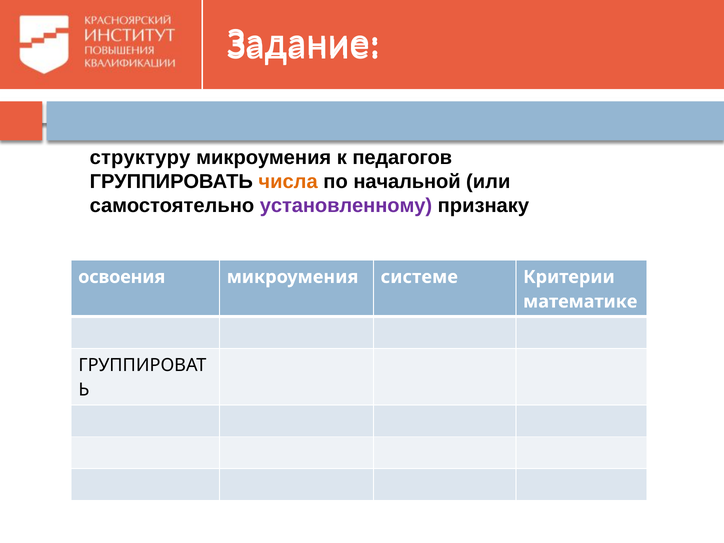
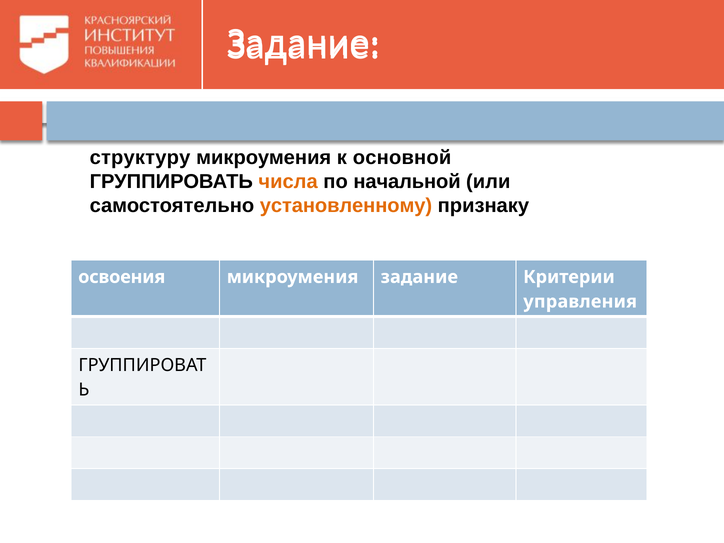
педагогов: педагогов -> основной
установленному colour: purple -> orange
микроумения системе: системе -> задание
математике: математике -> управления
